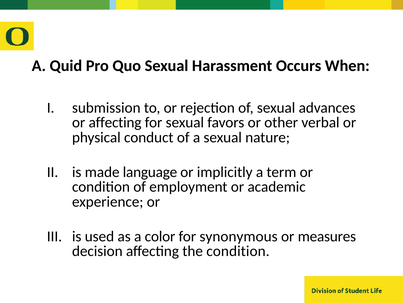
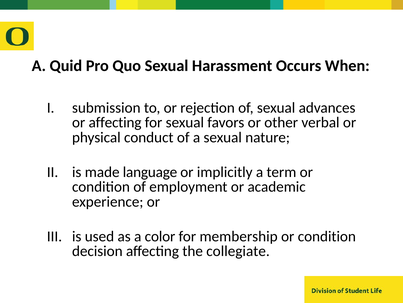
synonymous: synonymous -> membership
measures at (327, 236): measures -> condition
the condition: condition -> collegiate
